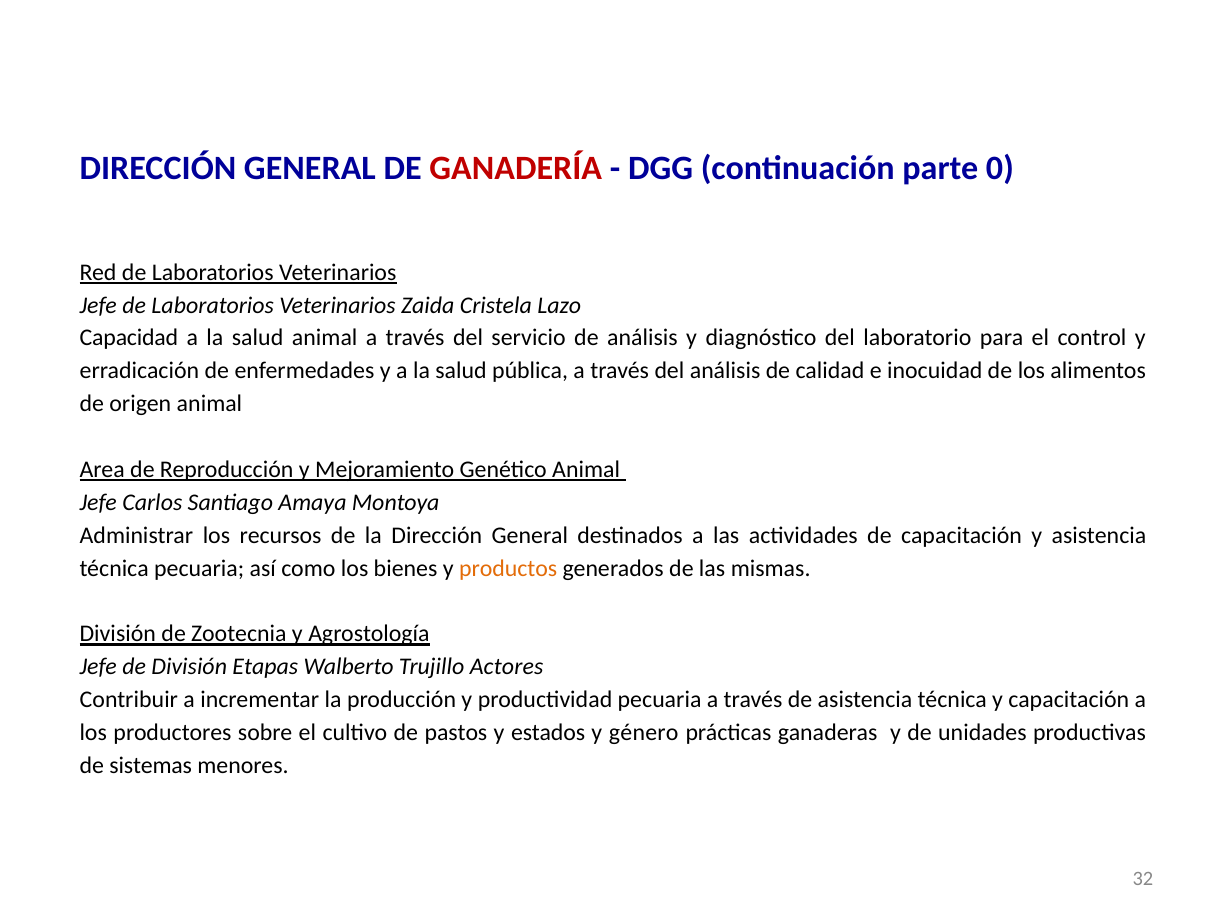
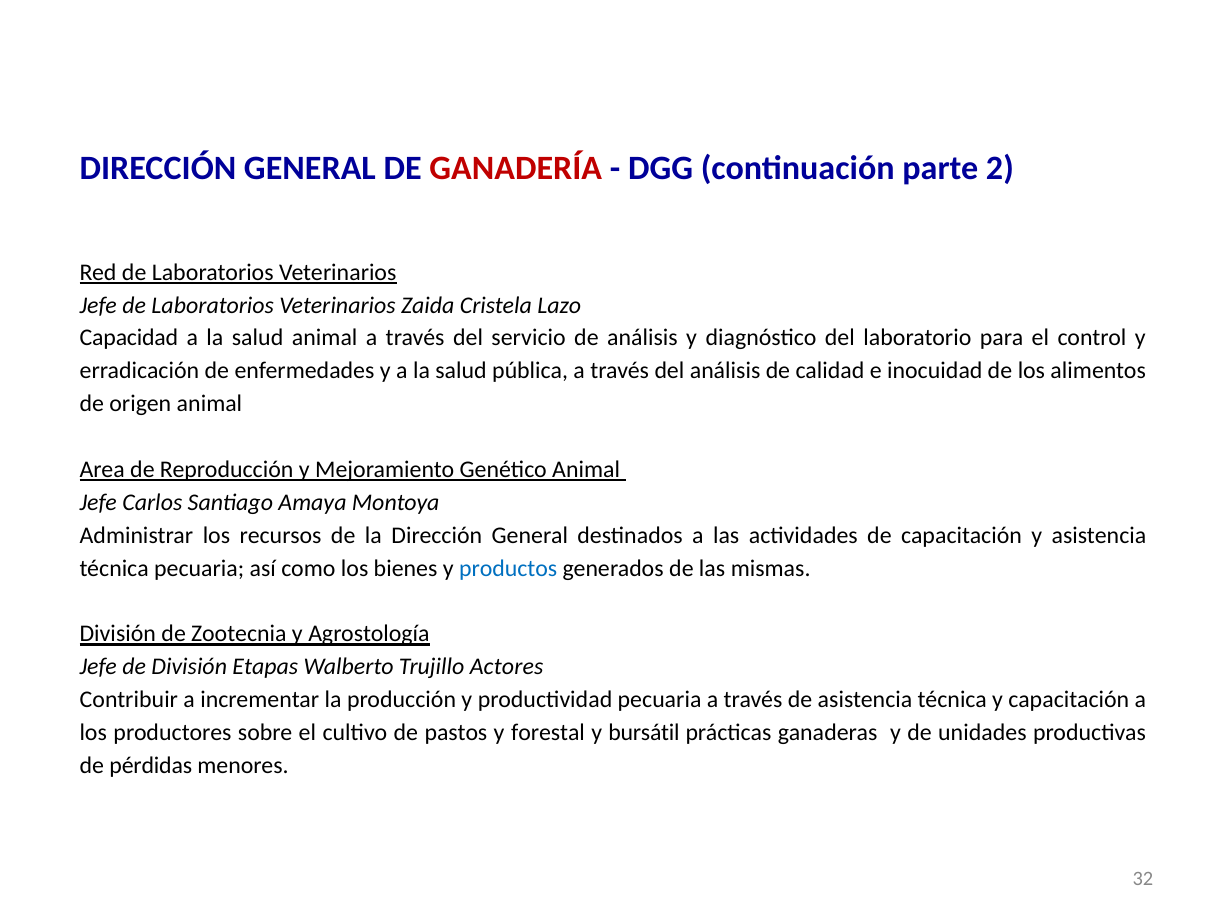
0: 0 -> 2
productos colour: orange -> blue
estados: estados -> forestal
género: género -> bursátil
sistemas: sistemas -> pérdidas
